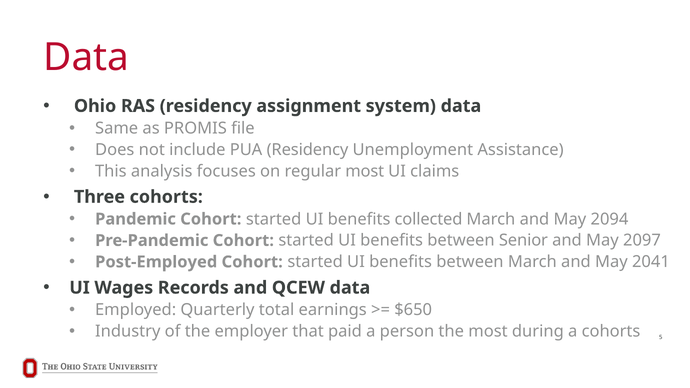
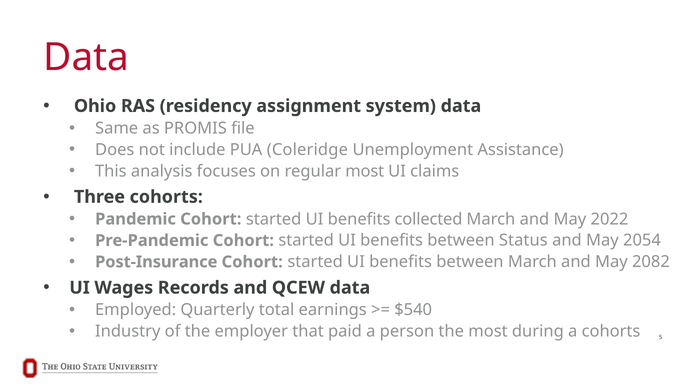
PUA Residency: Residency -> Coleridge
2094: 2094 -> 2022
Senior: Senior -> Status
2097: 2097 -> 2054
Post-Employed: Post-Employed -> Post-Insurance
2041: 2041 -> 2082
$650: $650 -> $540
